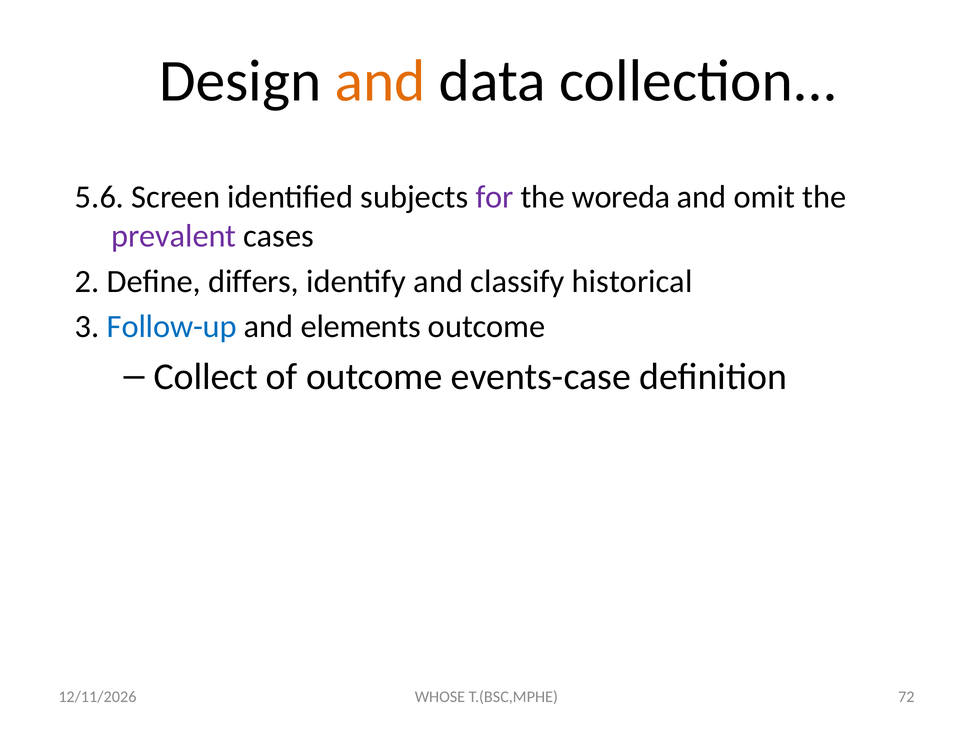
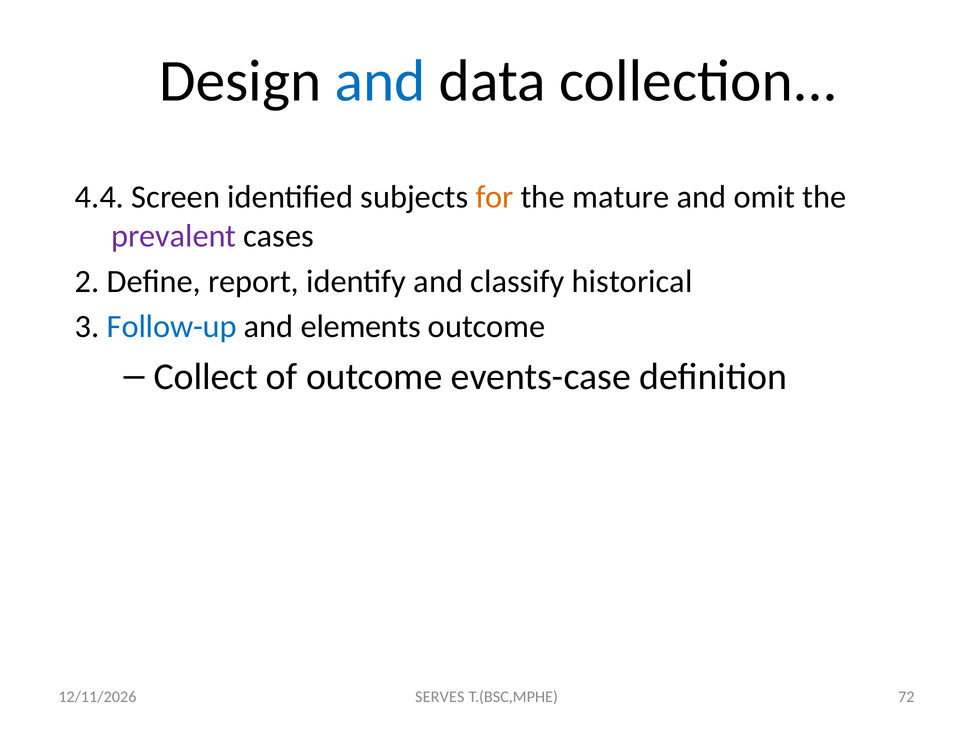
and at (380, 81) colour: orange -> blue
5.6: 5.6 -> 4.4
for colour: purple -> orange
woreda: woreda -> mature
differs: differs -> report
WHOSE: WHOSE -> SERVES
